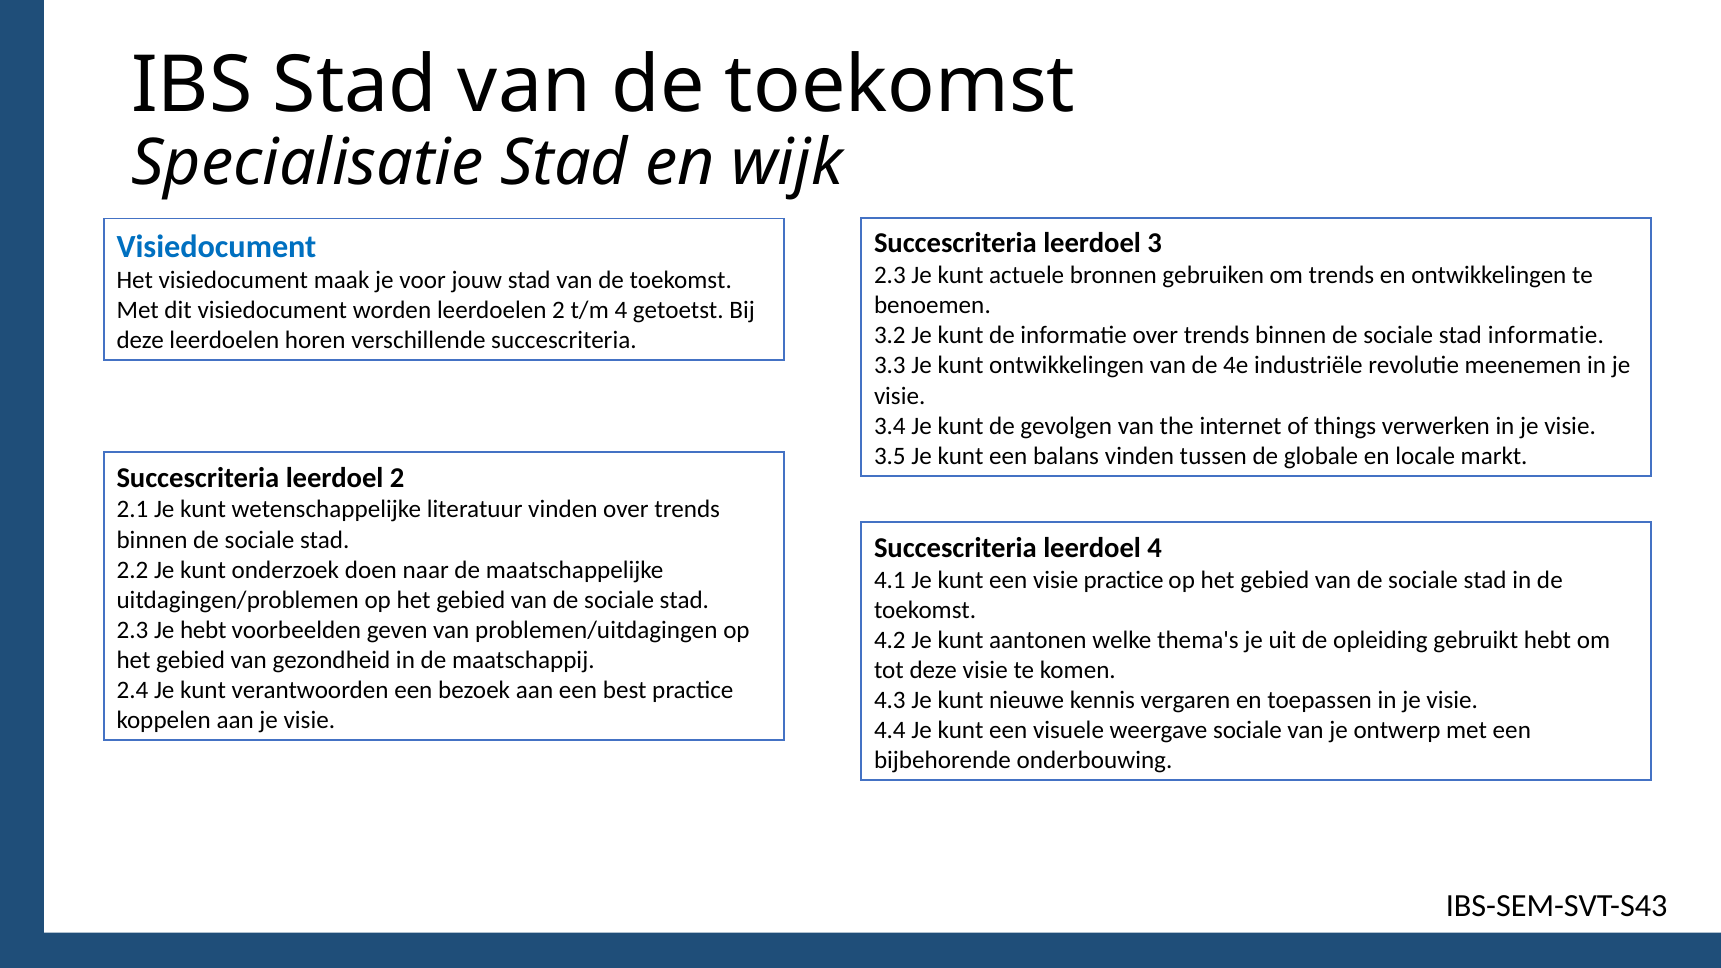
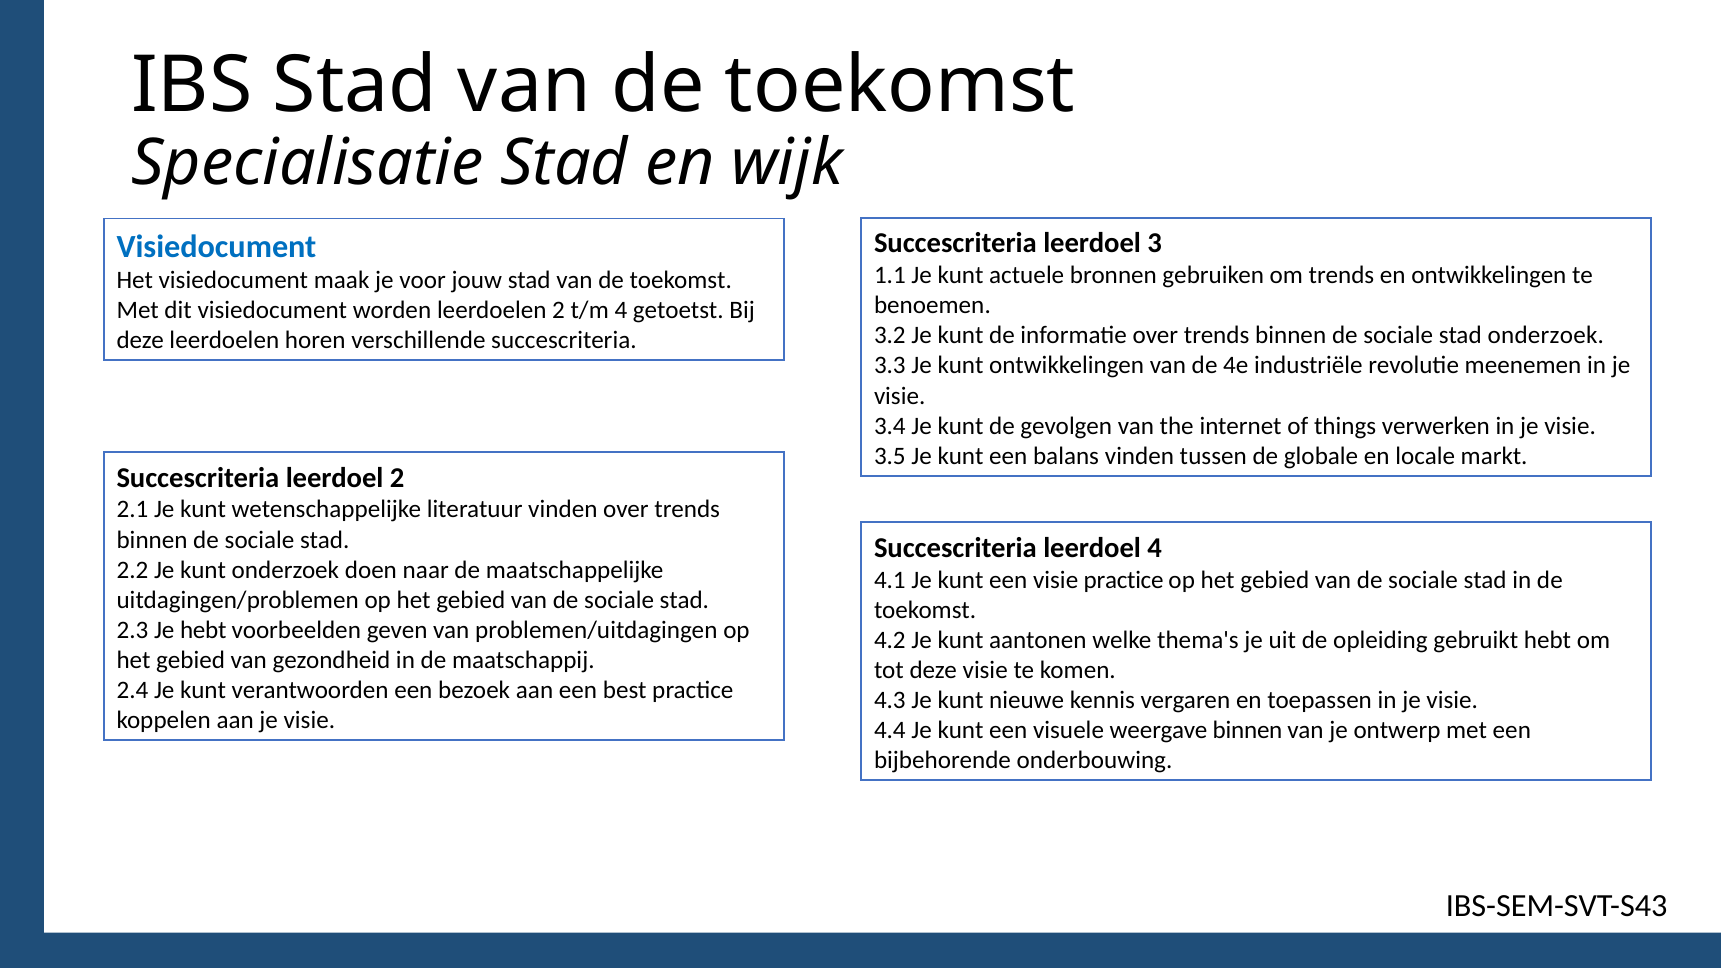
2.3 at (890, 275): 2.3 -> 1.1
stad informatie: informatie -> onderzoek
weergave sociale: sociale -> binnen
